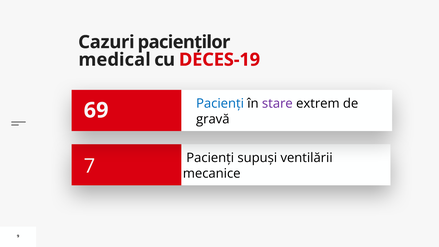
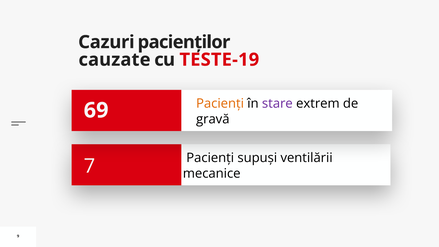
medical: medical -> cauzate
DECES-19: DECES-19 -> TESTE-19
Pacienți at (220, 104) colour: blue -> orange
